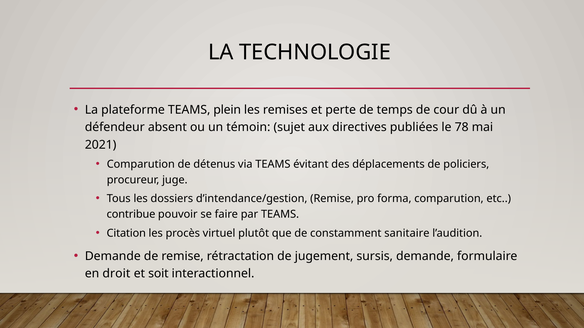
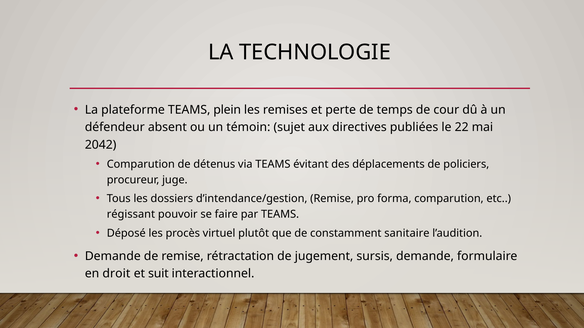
78: 78 -> 22
2021: 2021 -> 2042
contribue: contribue -> régissant
Citation: Citation -> Déposé
soit: soit -> suit
